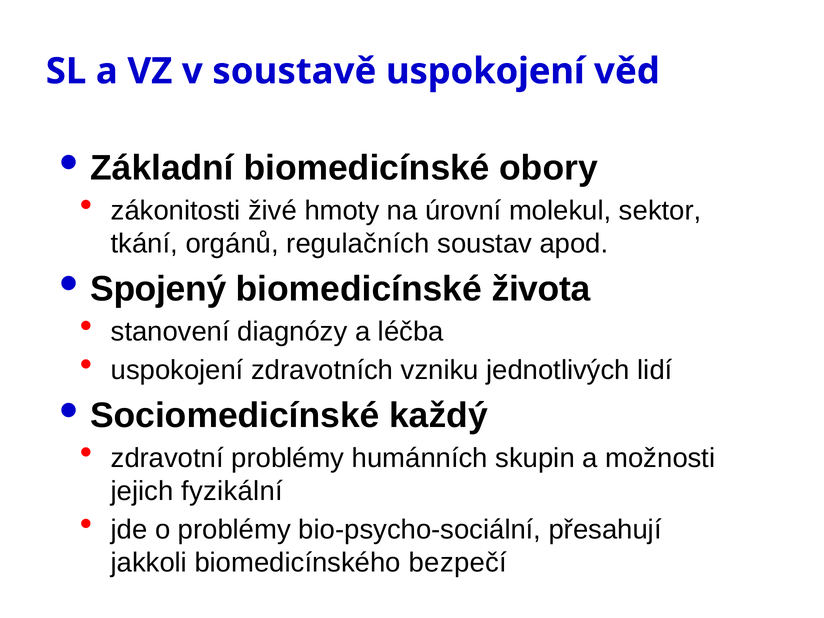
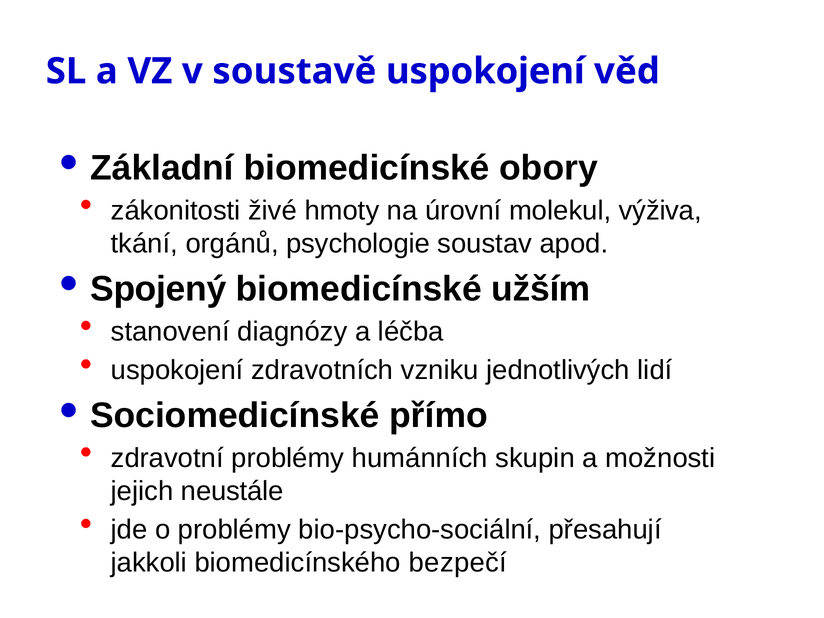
sektor: sektor -> výživa
regulačních: regulačních -> psychologie
života: života -> užším
každý: každý -> přímo
fyzikální: fyzikální -> neustále
